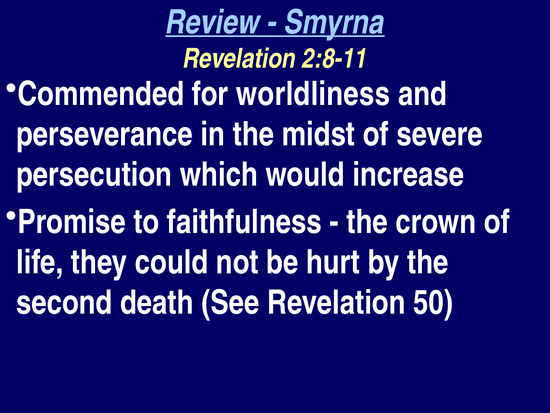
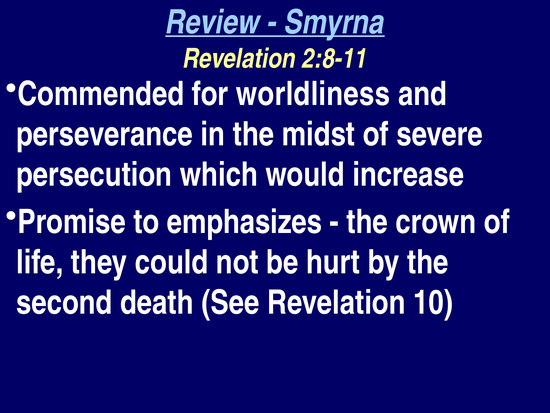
faithfulness: faithfulness -> emphasizes
50: 50 -> 10
